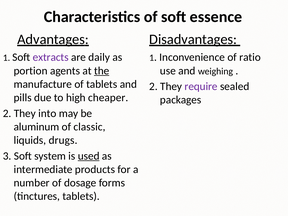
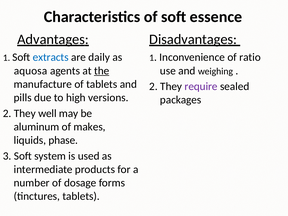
extracts colour: purple -> blue
portion: portion -> aquosa
cheaper: cheaper -> versions
into: into -> well
classic: classic -> makes
drugs: drugs -> phase
used underline: present -> none
